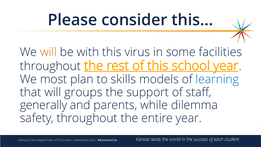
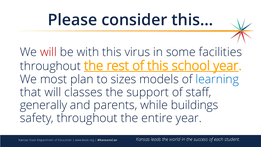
will at (48, 52) colour: orange -> red
skills: skills -> sizes
groups: groups -> classes
dilemma: dilemma -> buildings
